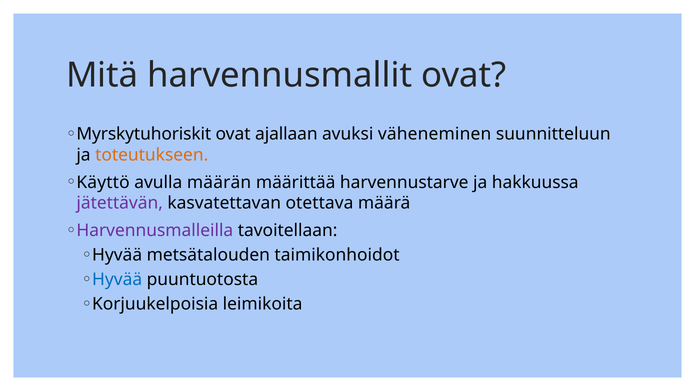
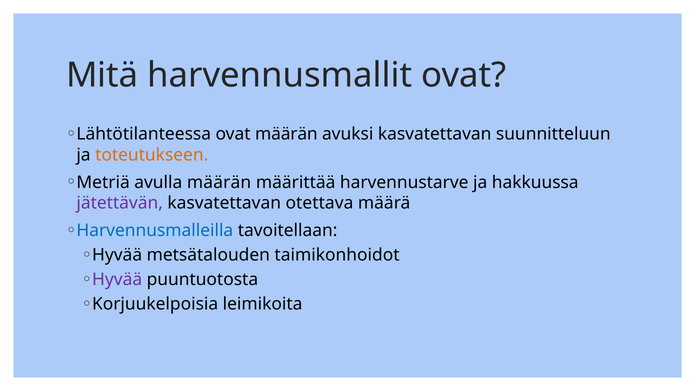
Myrskytuhoriskit: Myrskytuhoriskit -> Lähtötilanteessa
ovat ajallaan: ajallaan -> määrän
avuksi väheneminen: väheneminen -> kasvatettavan
Käyttö: Käyttö -> Metriä
Harvennusmalleilla colour: purple -> blue
Hyvää at (117, 280) colour: blue -> purple
